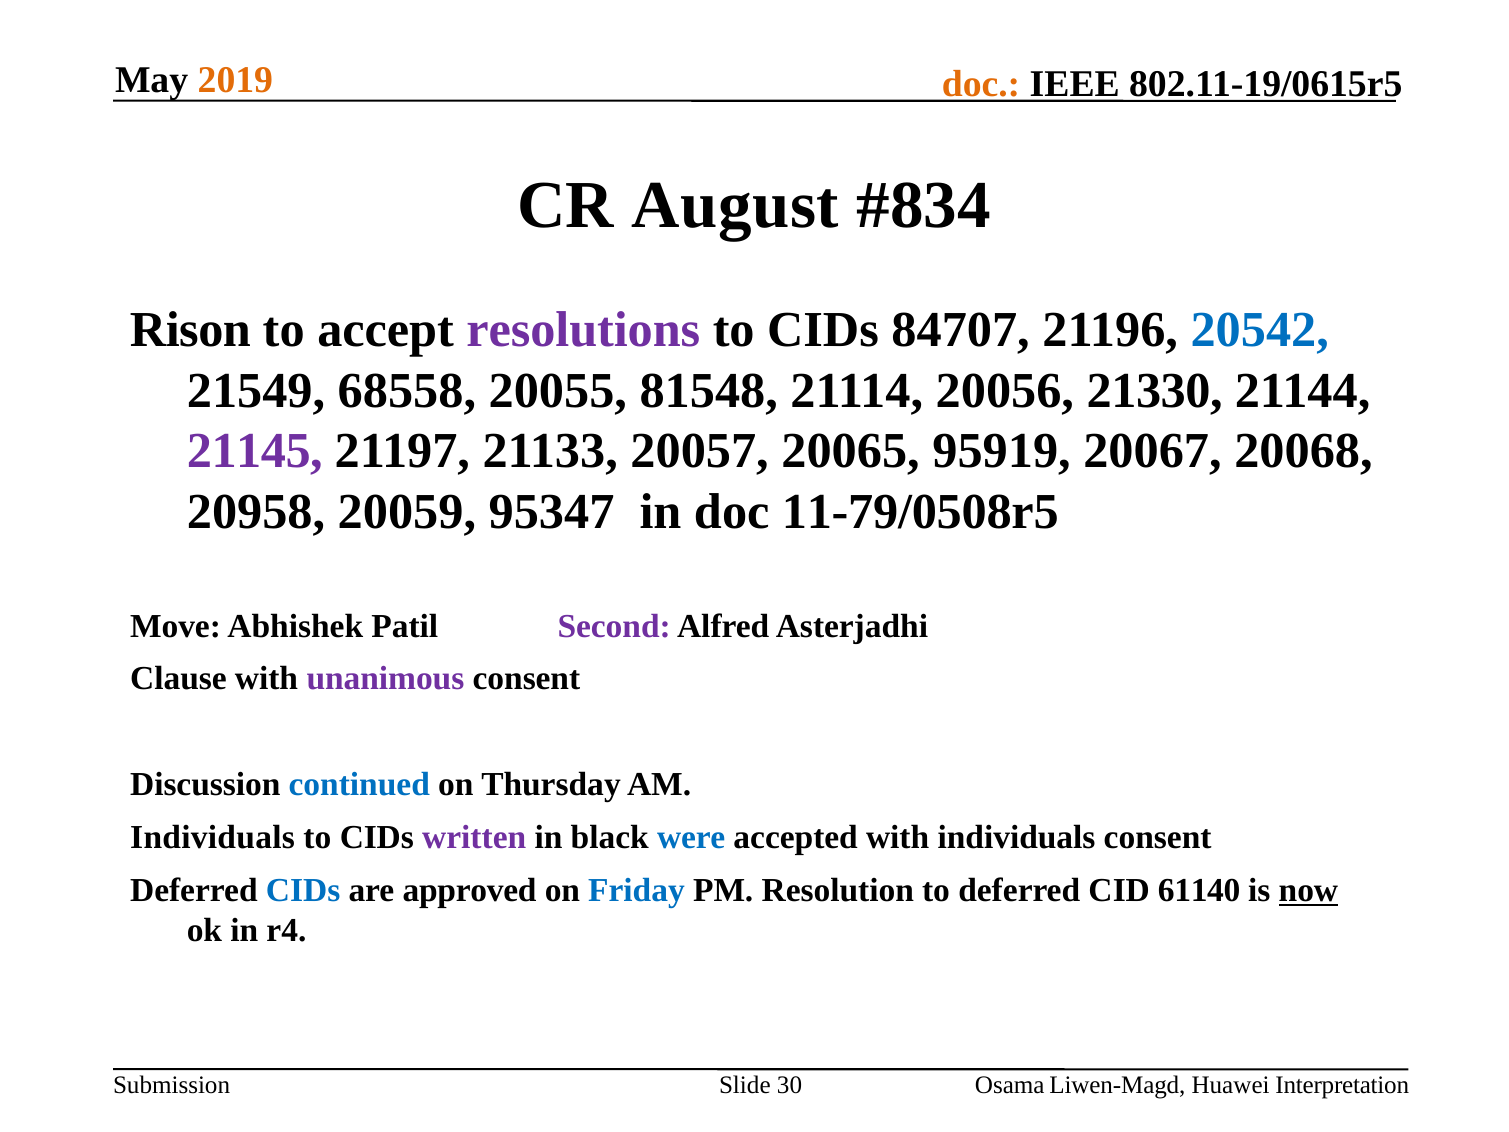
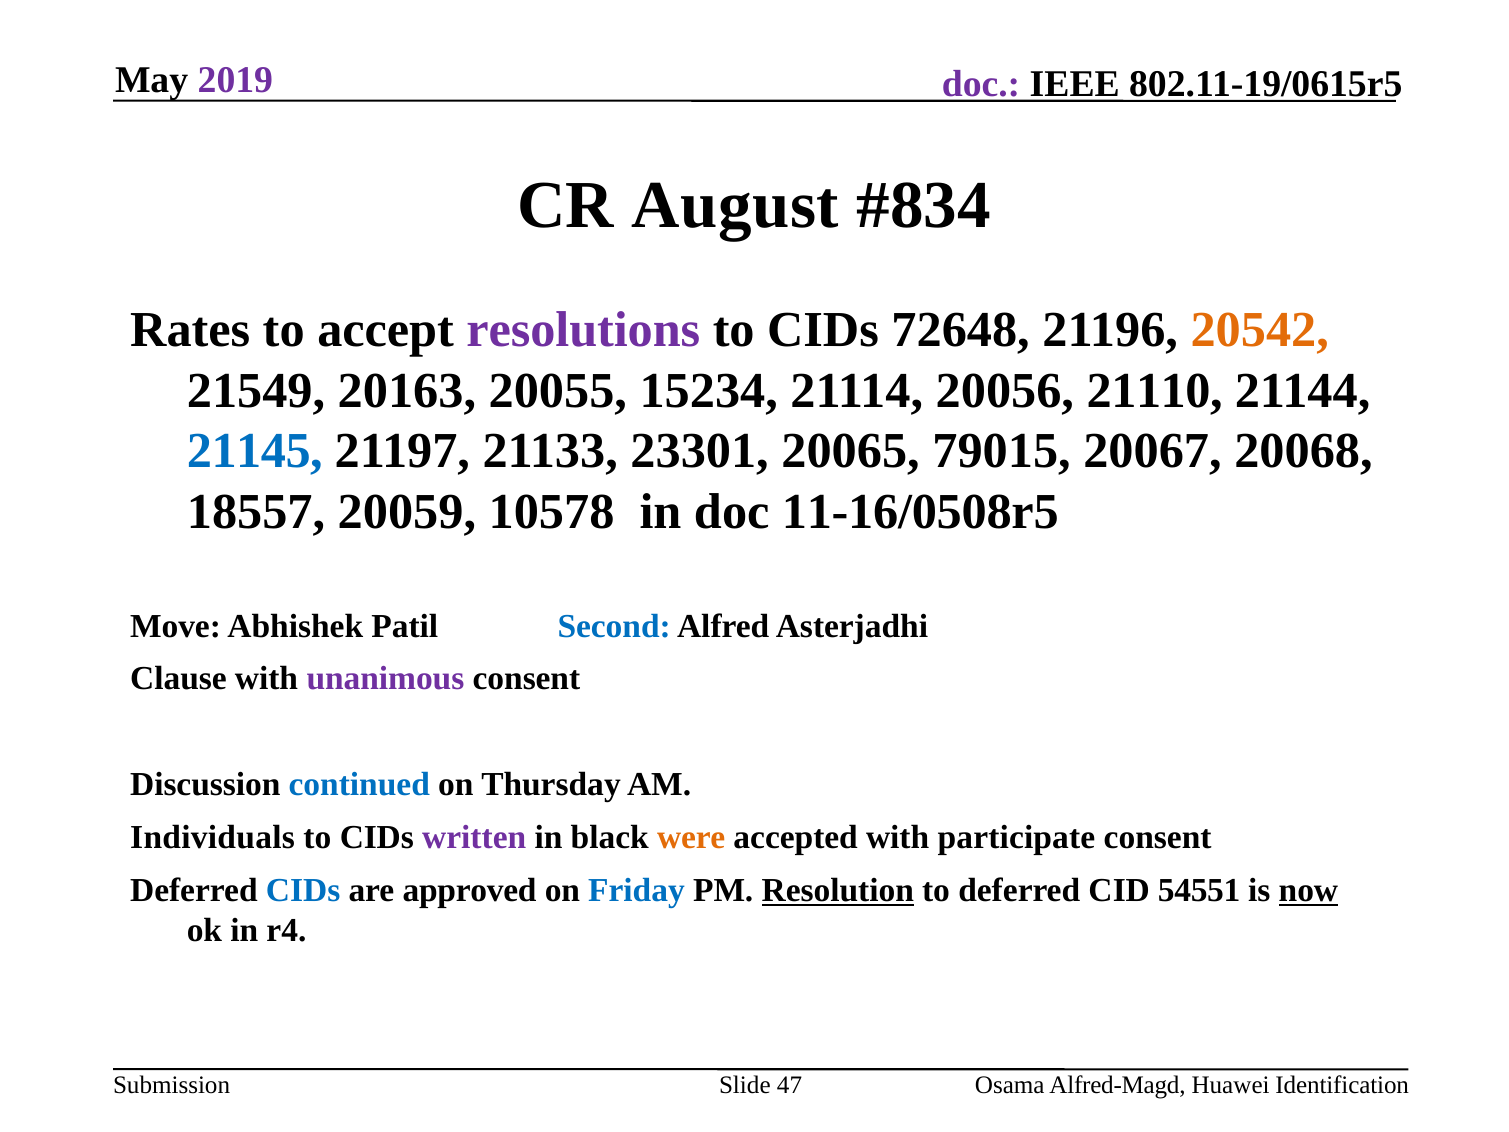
2019 colour: orange -> purple
doc at (981, 84) colour: orange -> purple
Rison: Rison -> Rates
84707: 84707 -> 72648
20542 colour: blue -> orange
68558: 68558 -> 20163
81548: 81548 -> 15234
21330: 21330 -> 21110
21145 colour: purple -> blue
20057: 20057 -> 23301
95919: 95919 -> 79015
20958: 20958 -> 18557
95347: 95347 -> 10578
11-79/0508r5: 11-79/0508r5 -> 11-16/0508r5
Second colour: purple -> blue
were colour: blue -> orange
with individuals: individuals -> participate
Resolution underline: none -> present
61140: 61140 -> 54551
30: 30 -> 47
Liwen-Magd: Liwen-Magd -> Alfred-Magd
Interpretation: Interpretation -> Identification
